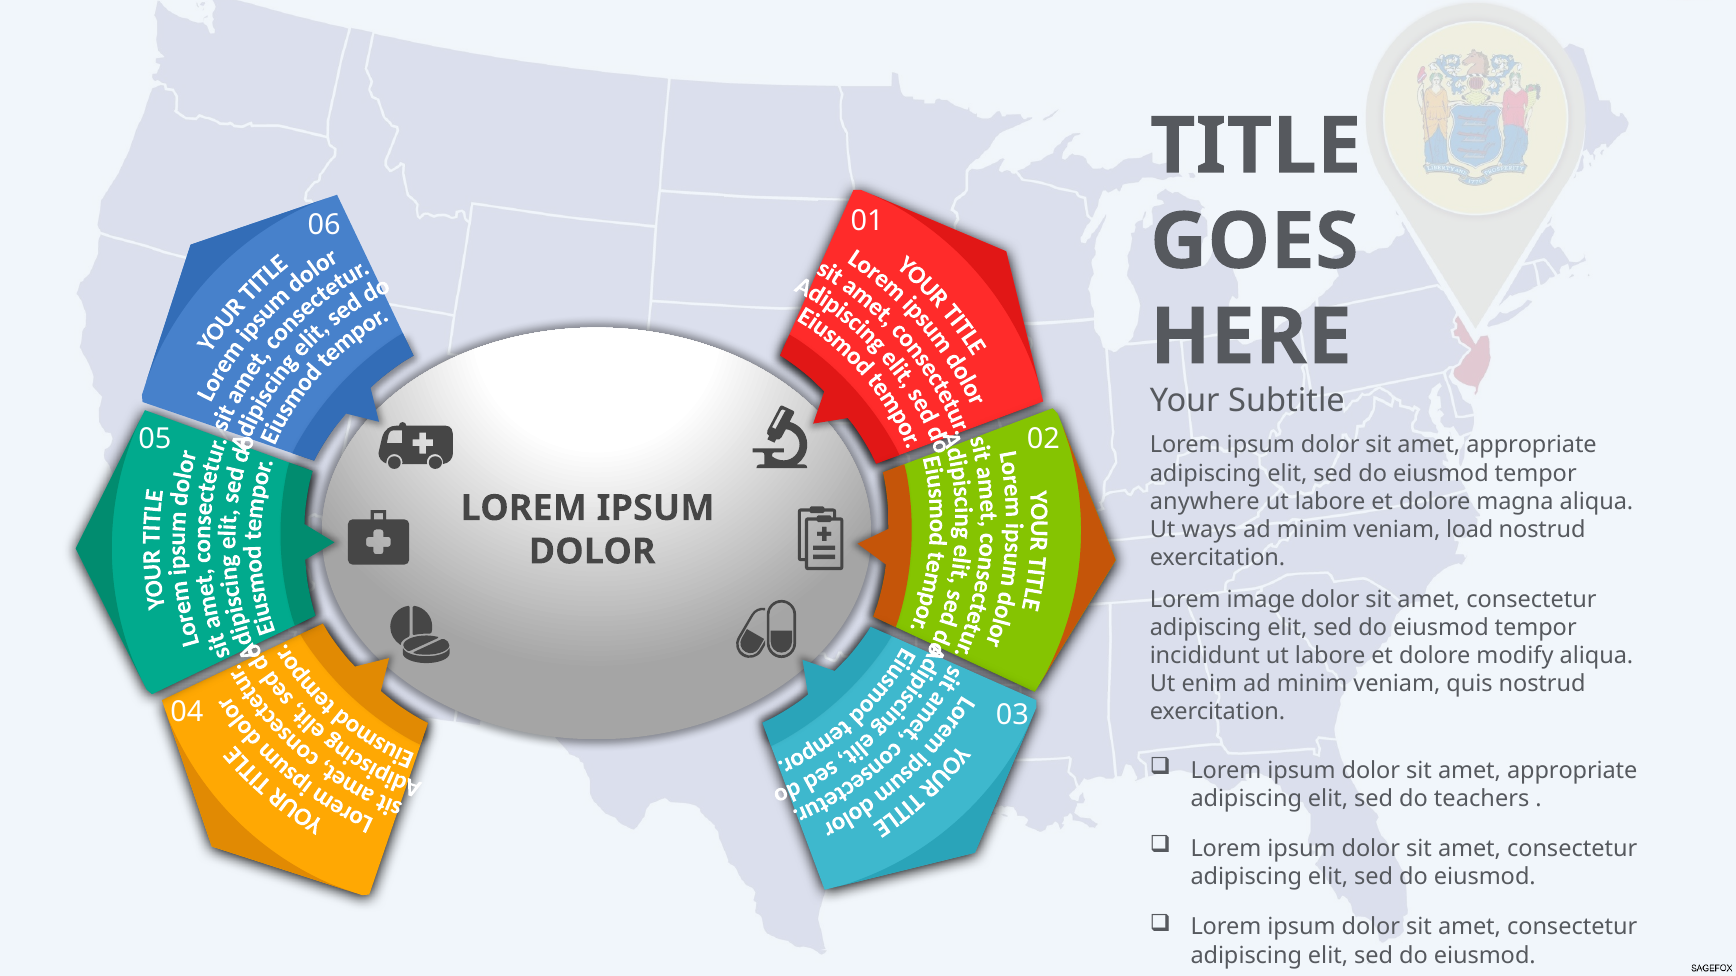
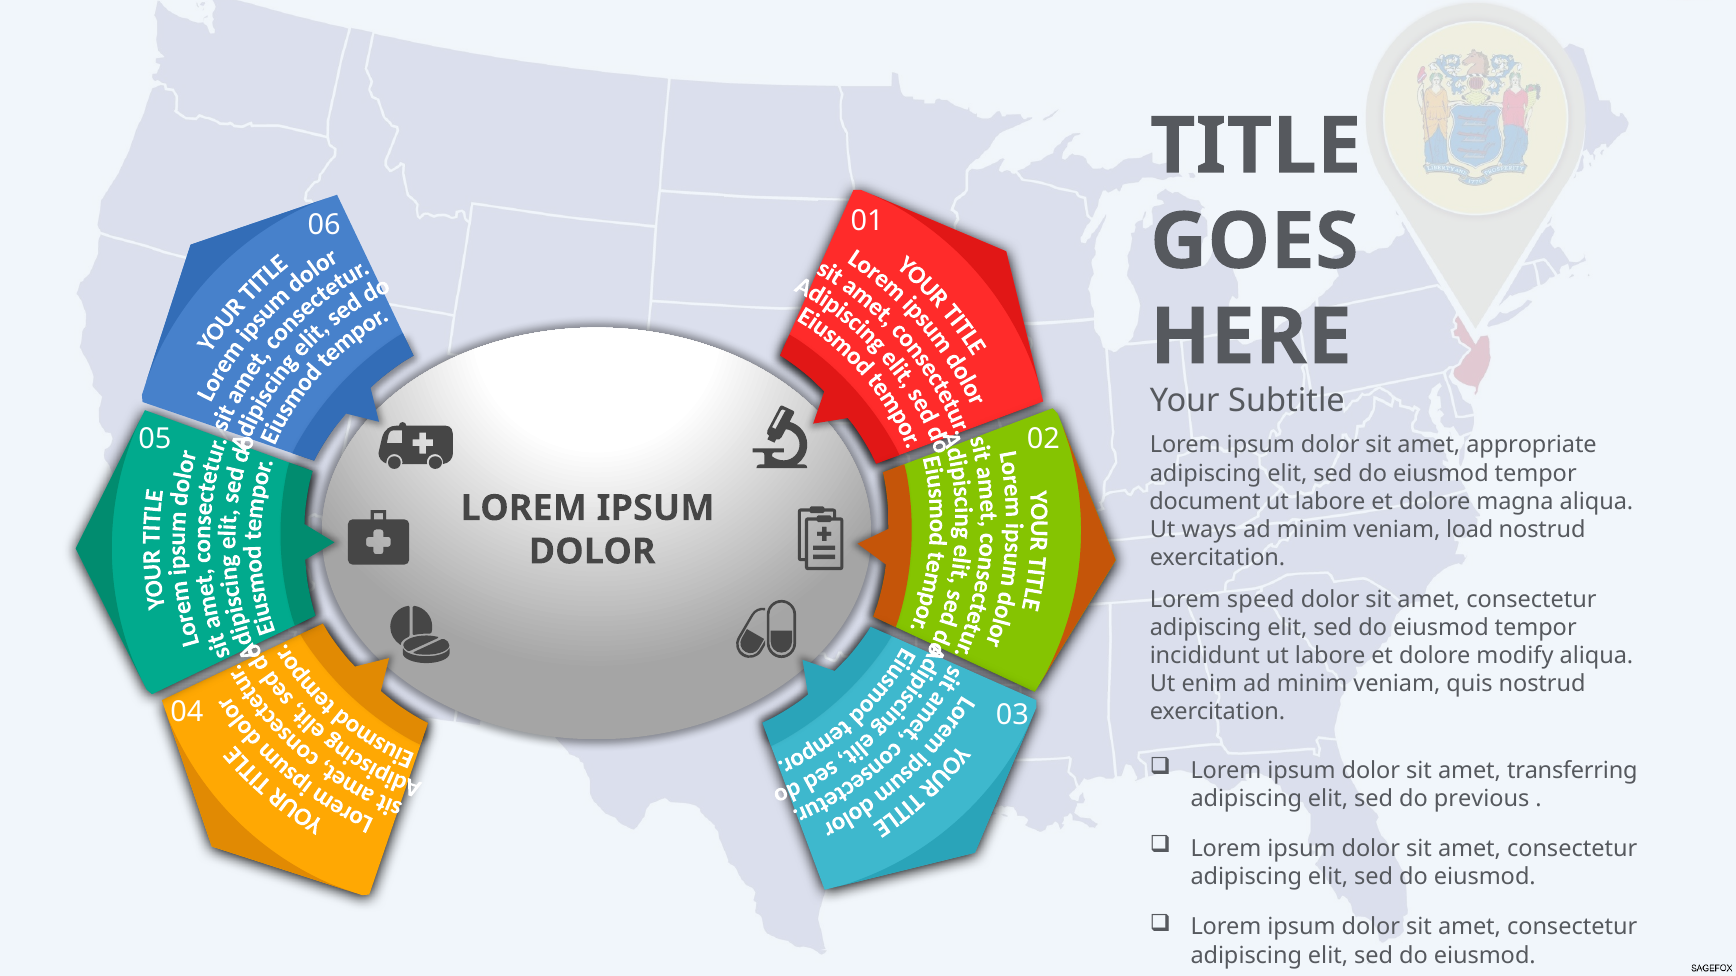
anywhere: anywhere -> document
image: image -> speed
appropriate at (1572, 771): appropriate -> transferring
teachers: teachers -> previous
